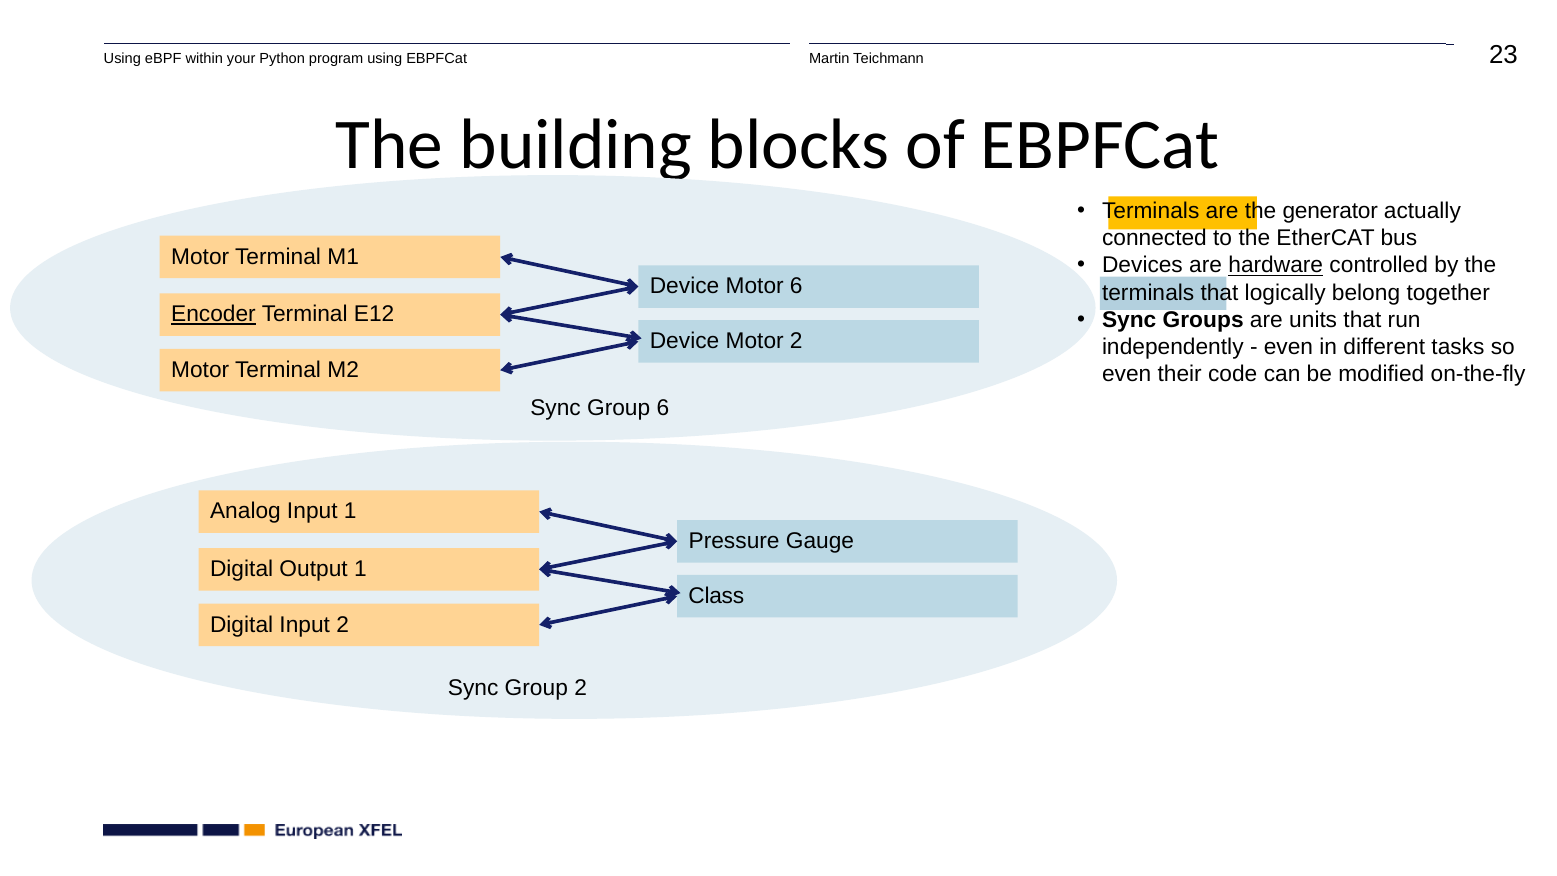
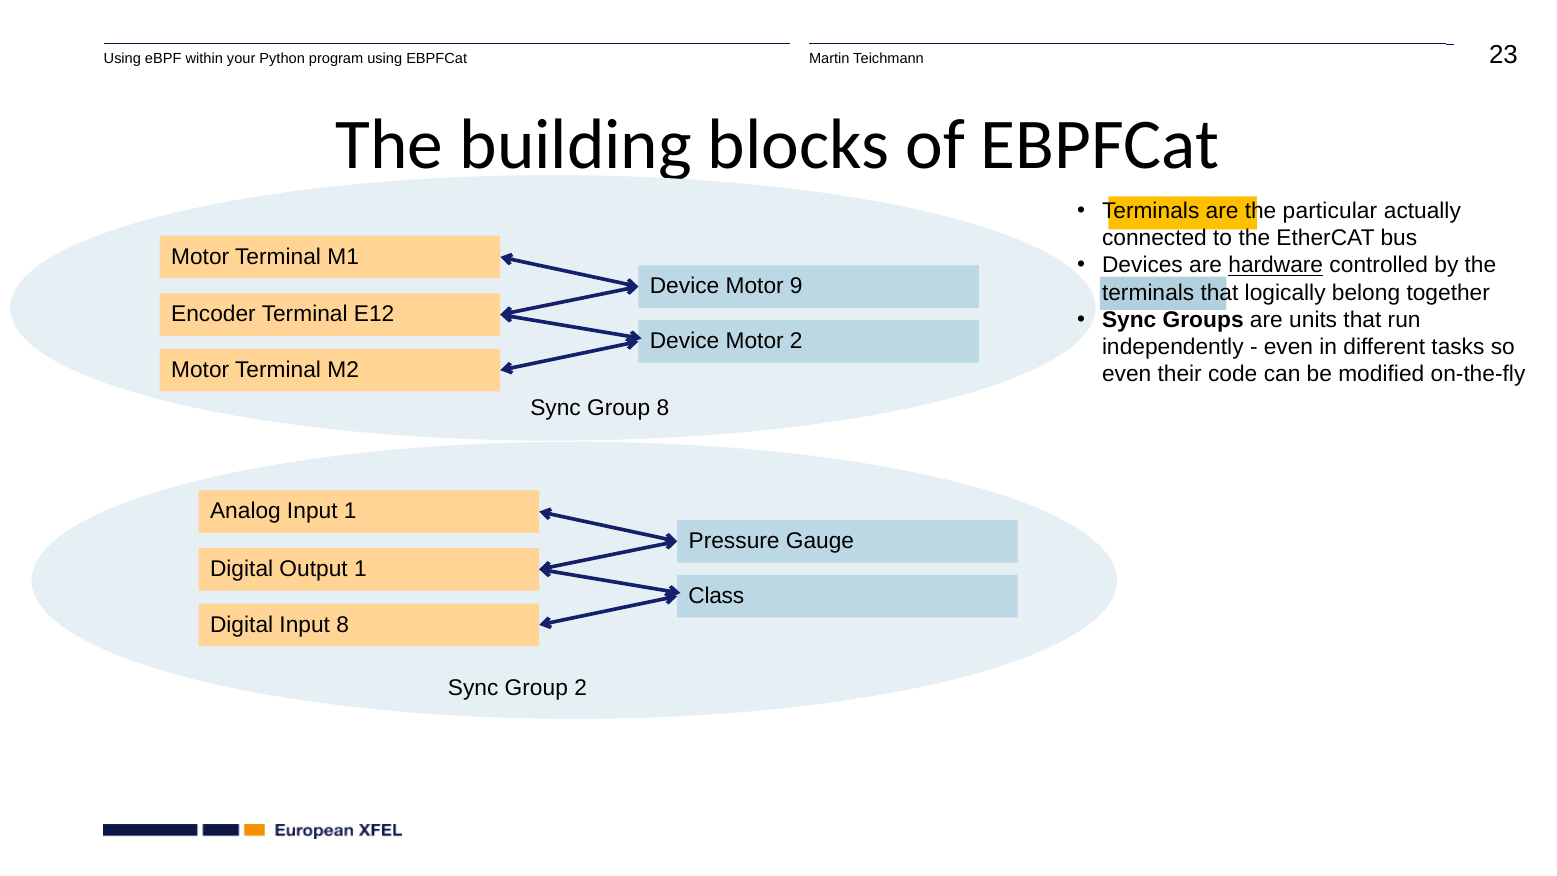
generator: generator -> particular
Motor 6: 6 -> 9
Encoder underline: present -> none
Group 6: 6 -> 8
Input 2: 2 -> 8
